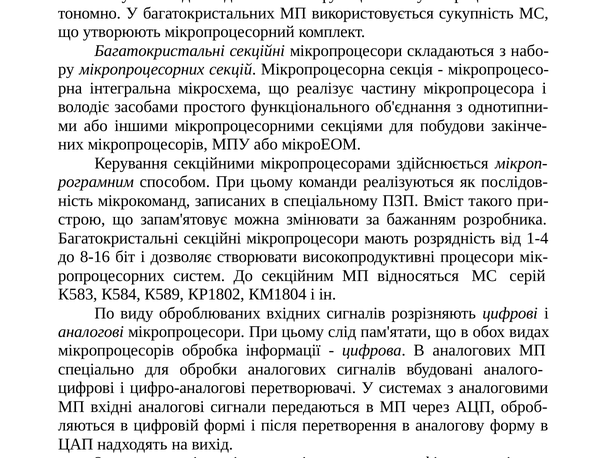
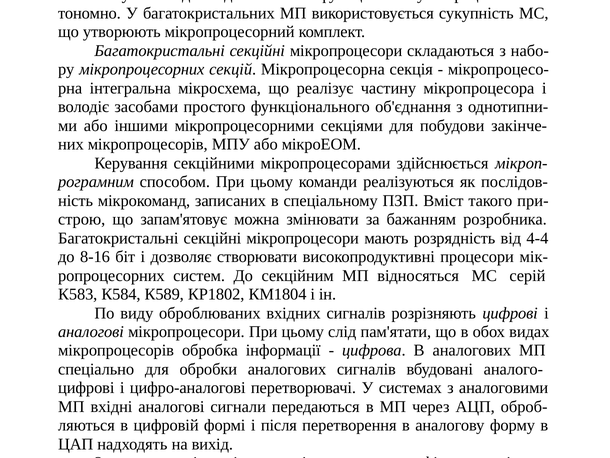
1-4: 1-4 -> 4-4
